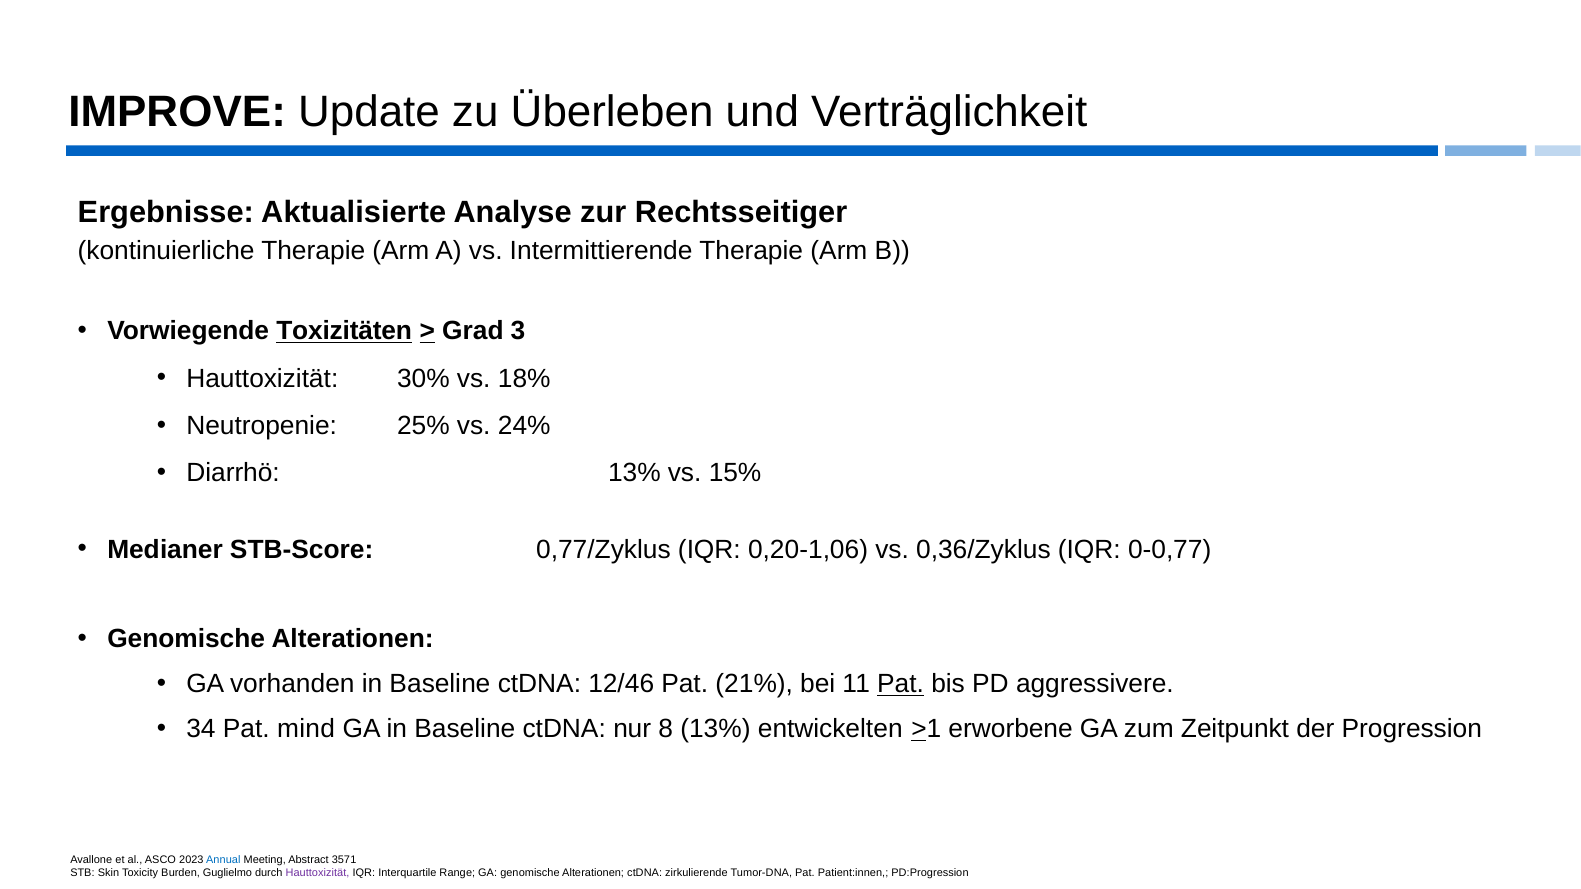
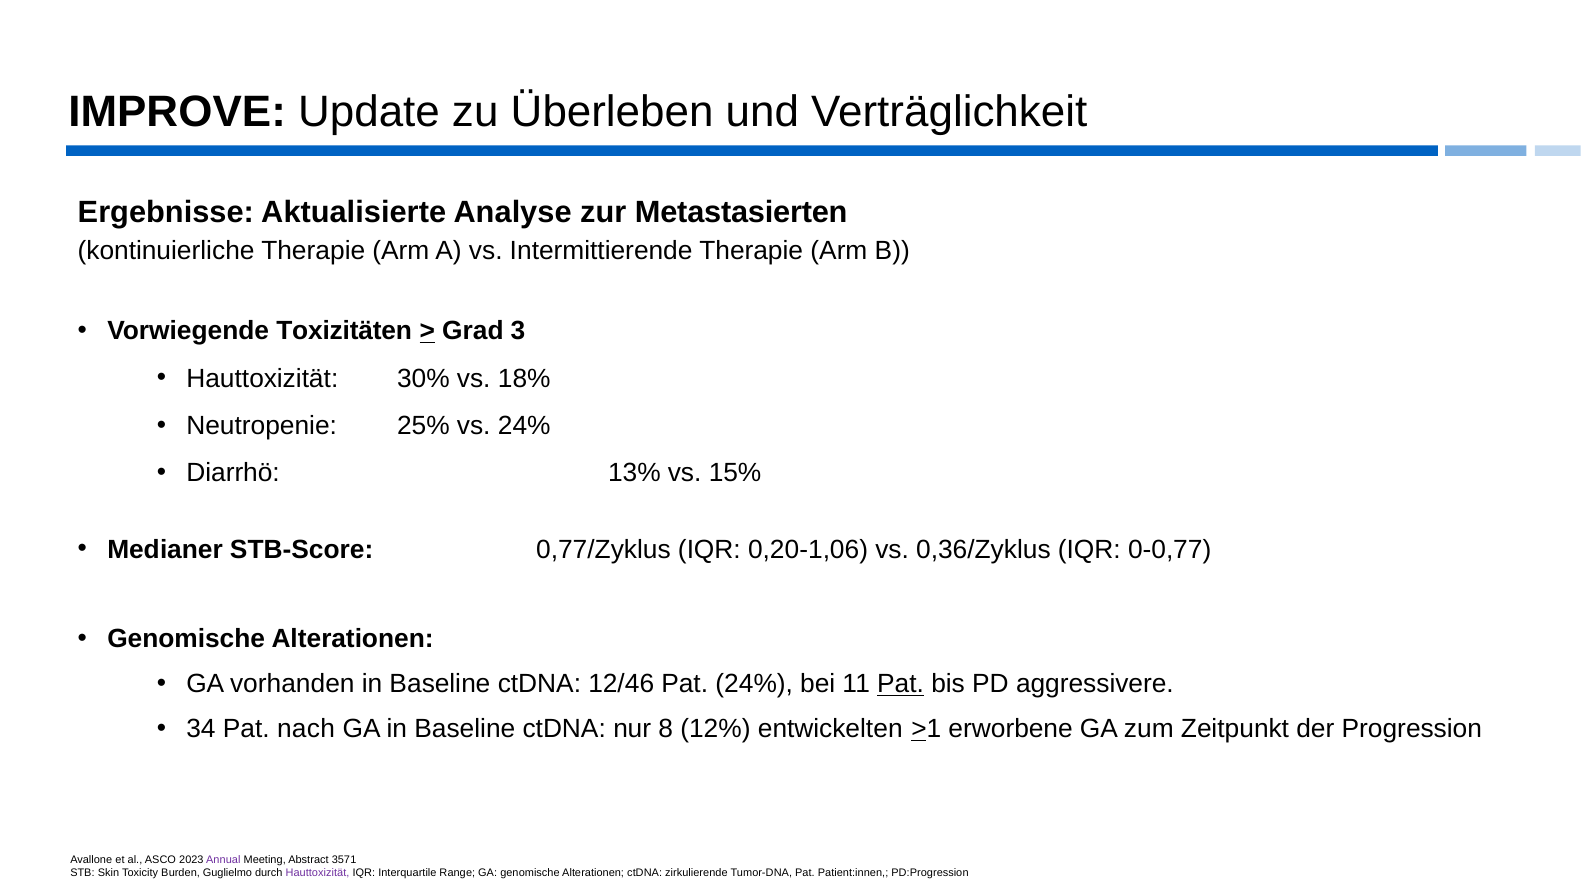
Rechtsseitiger: Rechtsseitiger -> Metastasierten
Toxizitäten underline: present -> none
Pat 21%: 21% -> 24%
mind: mind -> nach
8 13%: 13% -> 12%
Annual colour: blue -> purple
